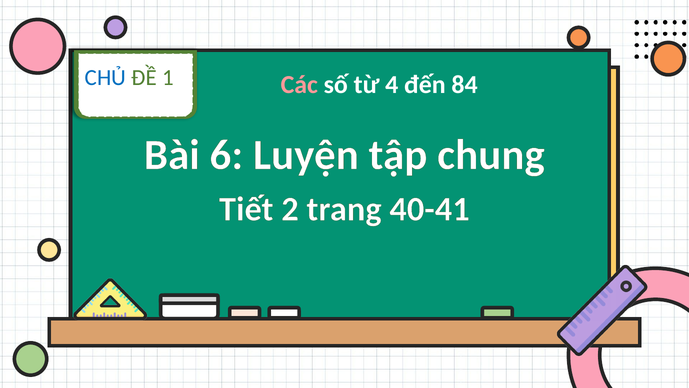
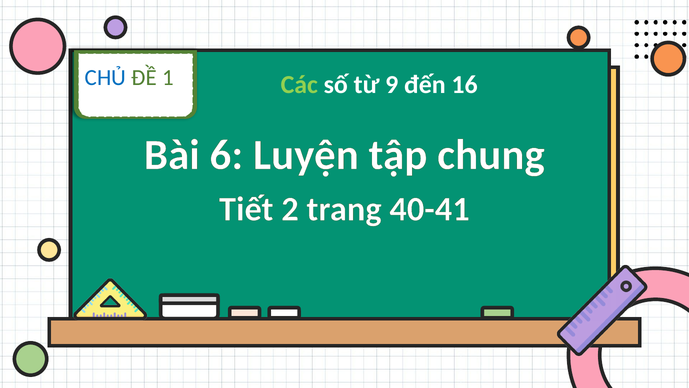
Các colour: pink -> light green
4: 4 -> 9
84: 84 -> 16
